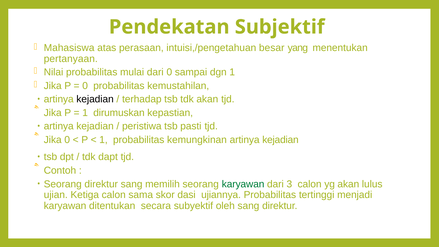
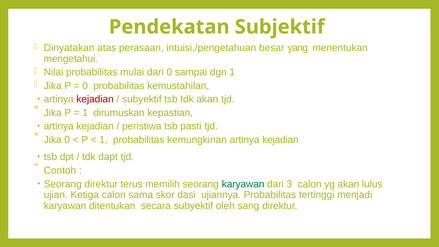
Mahasiswa: Mahasiswa -> Dinyatakan
pertanyaan: pertanyaan -> mengetahui
kejadian at (95, 99) colour: black -> red
terhadap at (142, 99): terhadap -> subyektif
direktur sang: sang -> terus
